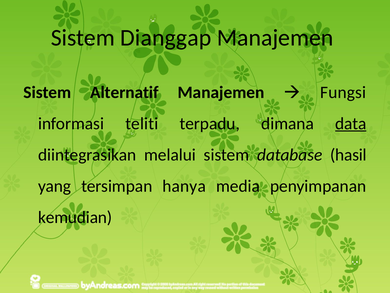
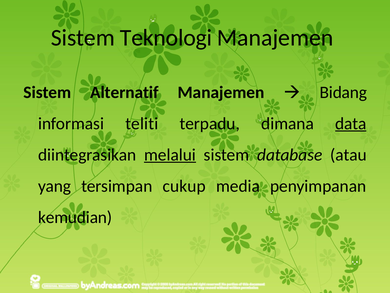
Dianggap: Dianggap -> Teknologi
Fungsi: Fungsi -> Bidang
melalui underline: none -> present
hasil: hasil -> atau
hanya: hanya -> cukup
